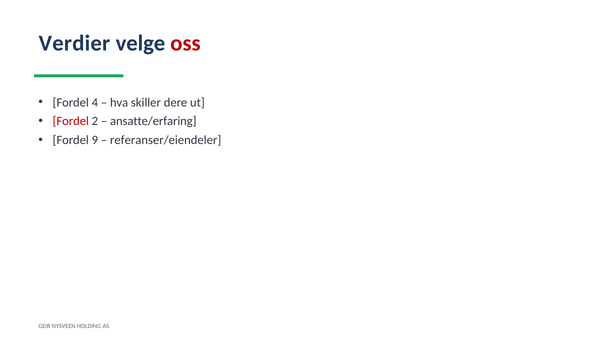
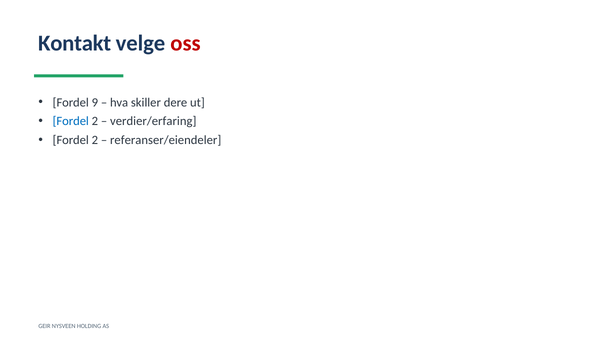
Verdier: Verdier -> Kontakt
4: 4 -> 9
Fordel at (71, 121) colour: red -> blue
ansatte/erfaring: ansatte/erfaring -> verdier/erfaring
9 at (95, 140): 9 -> 2
